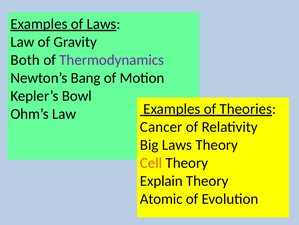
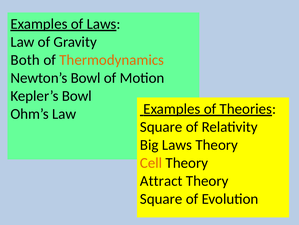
Thermodynamics colour: purple -> orange
Newton’s Bang: Bang -> Bowl
Cancer at (161, 127): Cancer -> Square
Explain: Explain -> Attract
Atomic at (161, 198): Atomic -> Square
